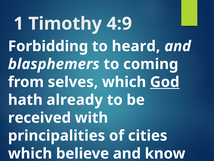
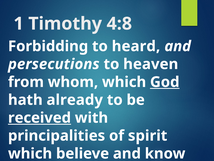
4:9: 4:9 -> 4:8
blasphemers: blasphemers -> persecutions
coming: coming -> heaven
selves: selves -> whom
received underline: none -> present
cities: cities -> spirit
